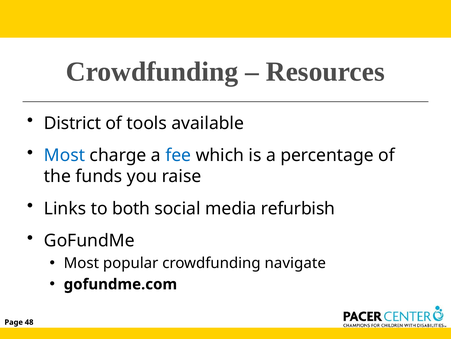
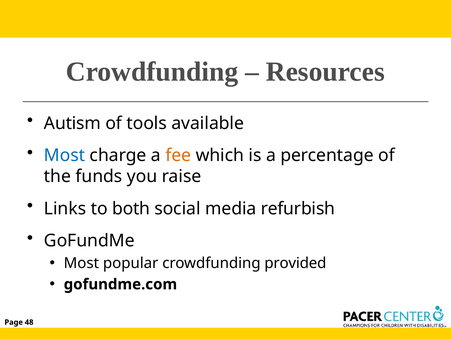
District: District -> Autism
fee colour: blue -> orange
navigate: navigate -> provided
